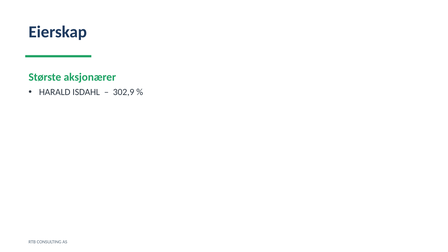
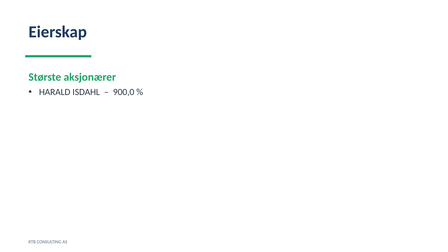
302,9: 302,9 -> 900,0
